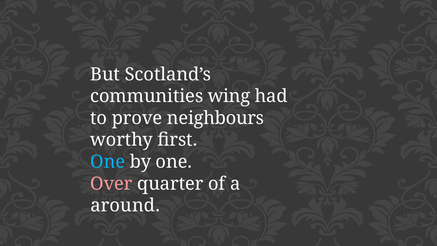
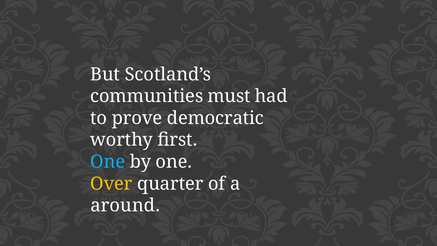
wing: wing -> must
neighbours: neighbours -> democratic
Over colour: pink -> yellow
